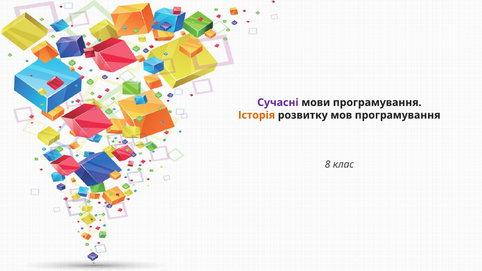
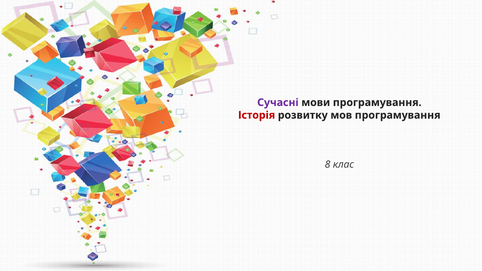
Історія colour: orange -> red
